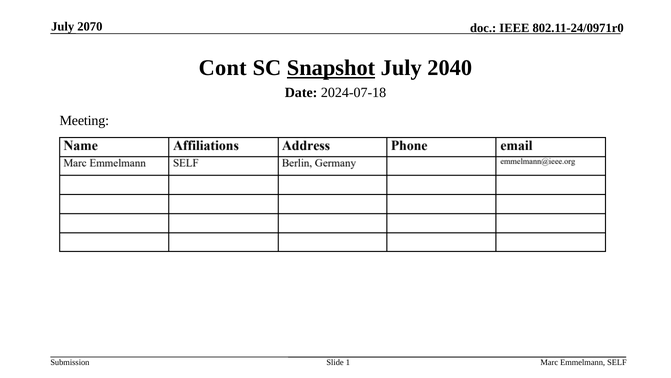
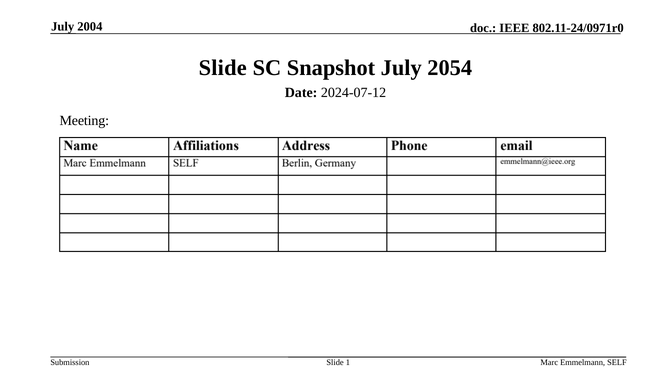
2070: 2070 -> 2004
Cont at (223, 68): Cont -> Slide
Snapshot underline: present -> none
2040: 2040 -> 2054
2024-07-18: 2024-07-18 -> 2024-07-12
